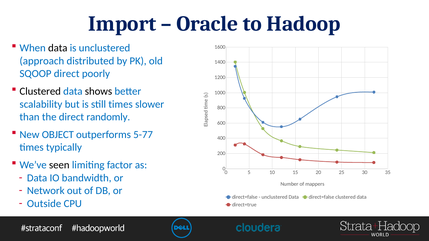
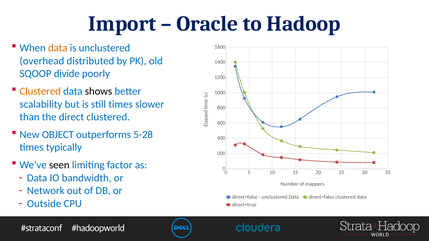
data at (58, 48) colour: black -> orange
approach: approach -> overhead
SQOOP direct: direct -> divide
Clustered at (40, 91) colour: black -> orange
direct randomly: randomly -> clustered
5-77: 5-77 -> 5-28
